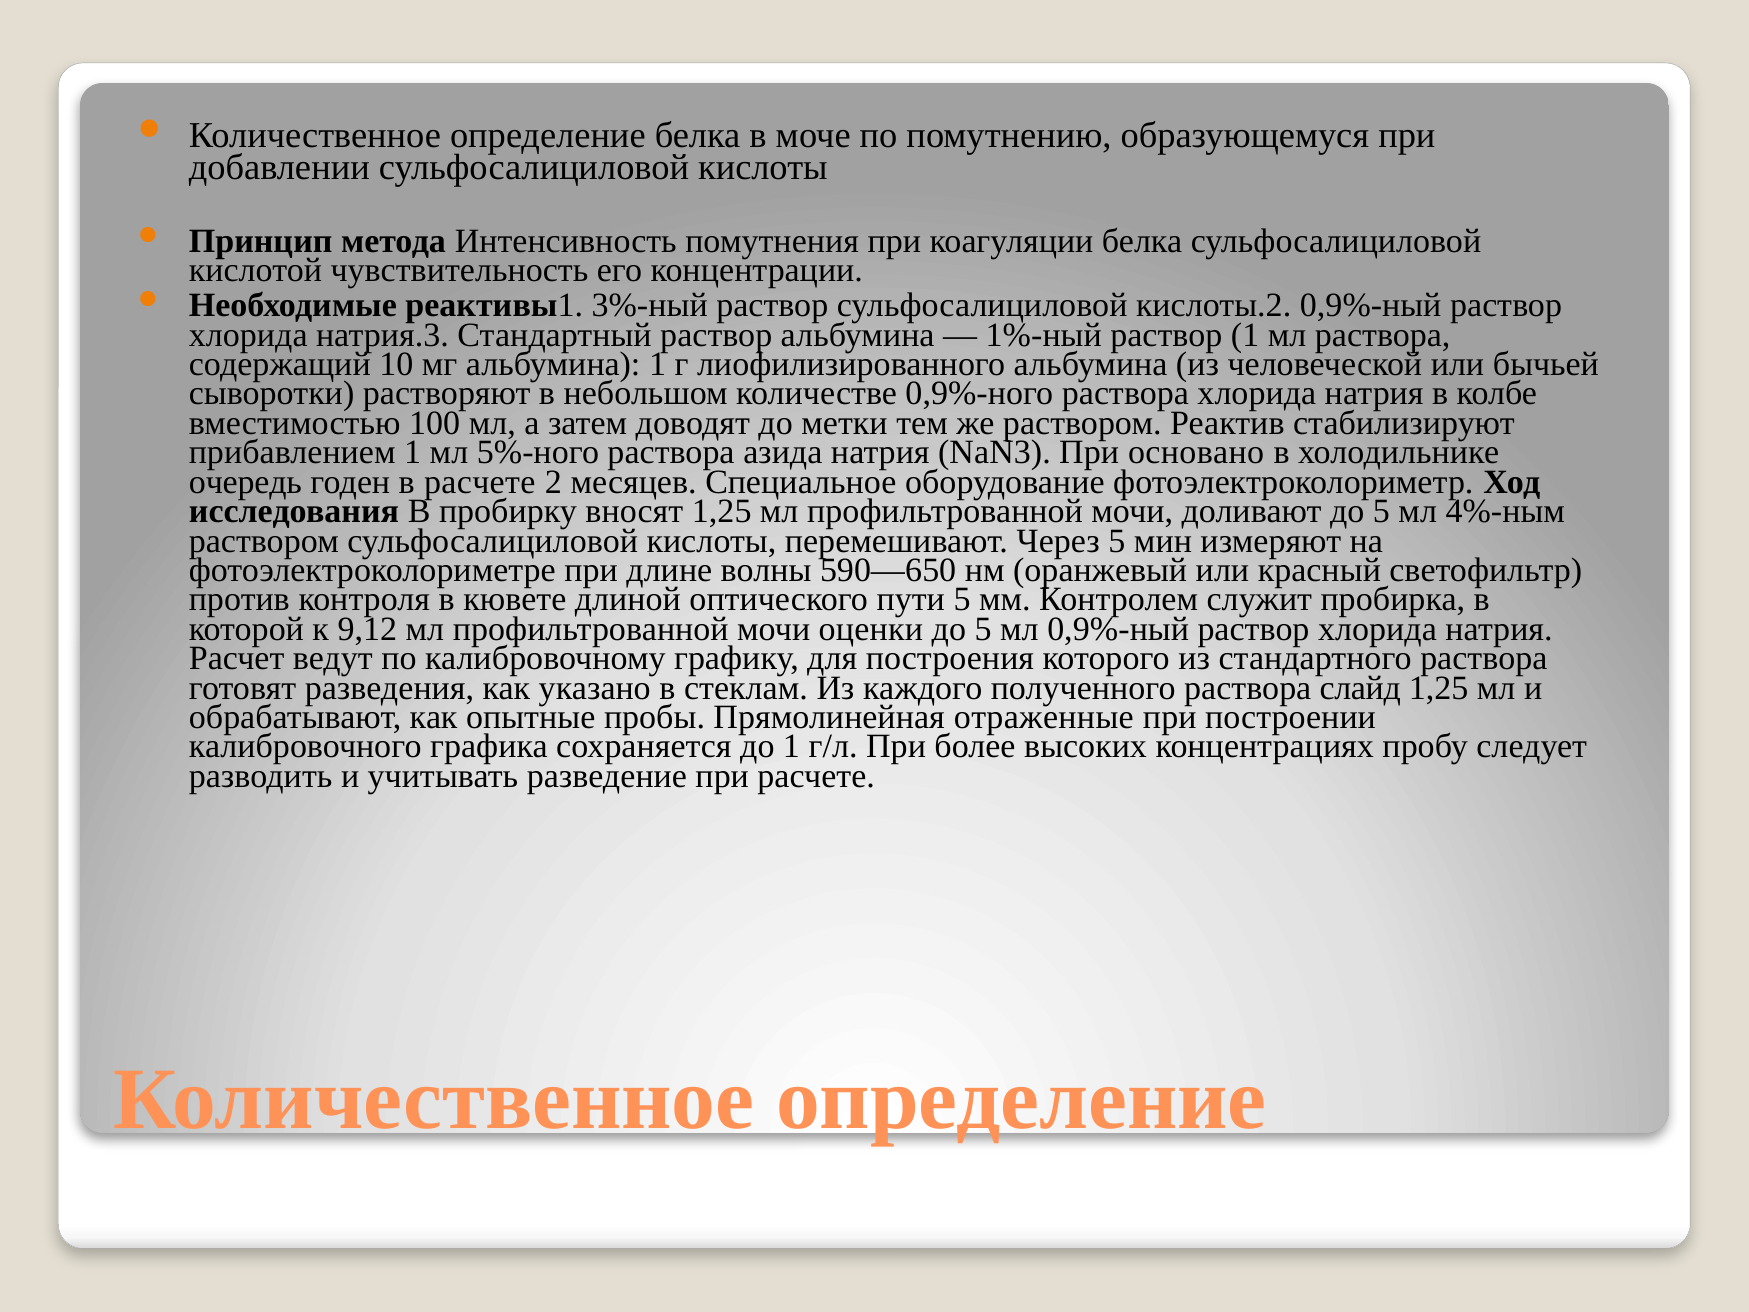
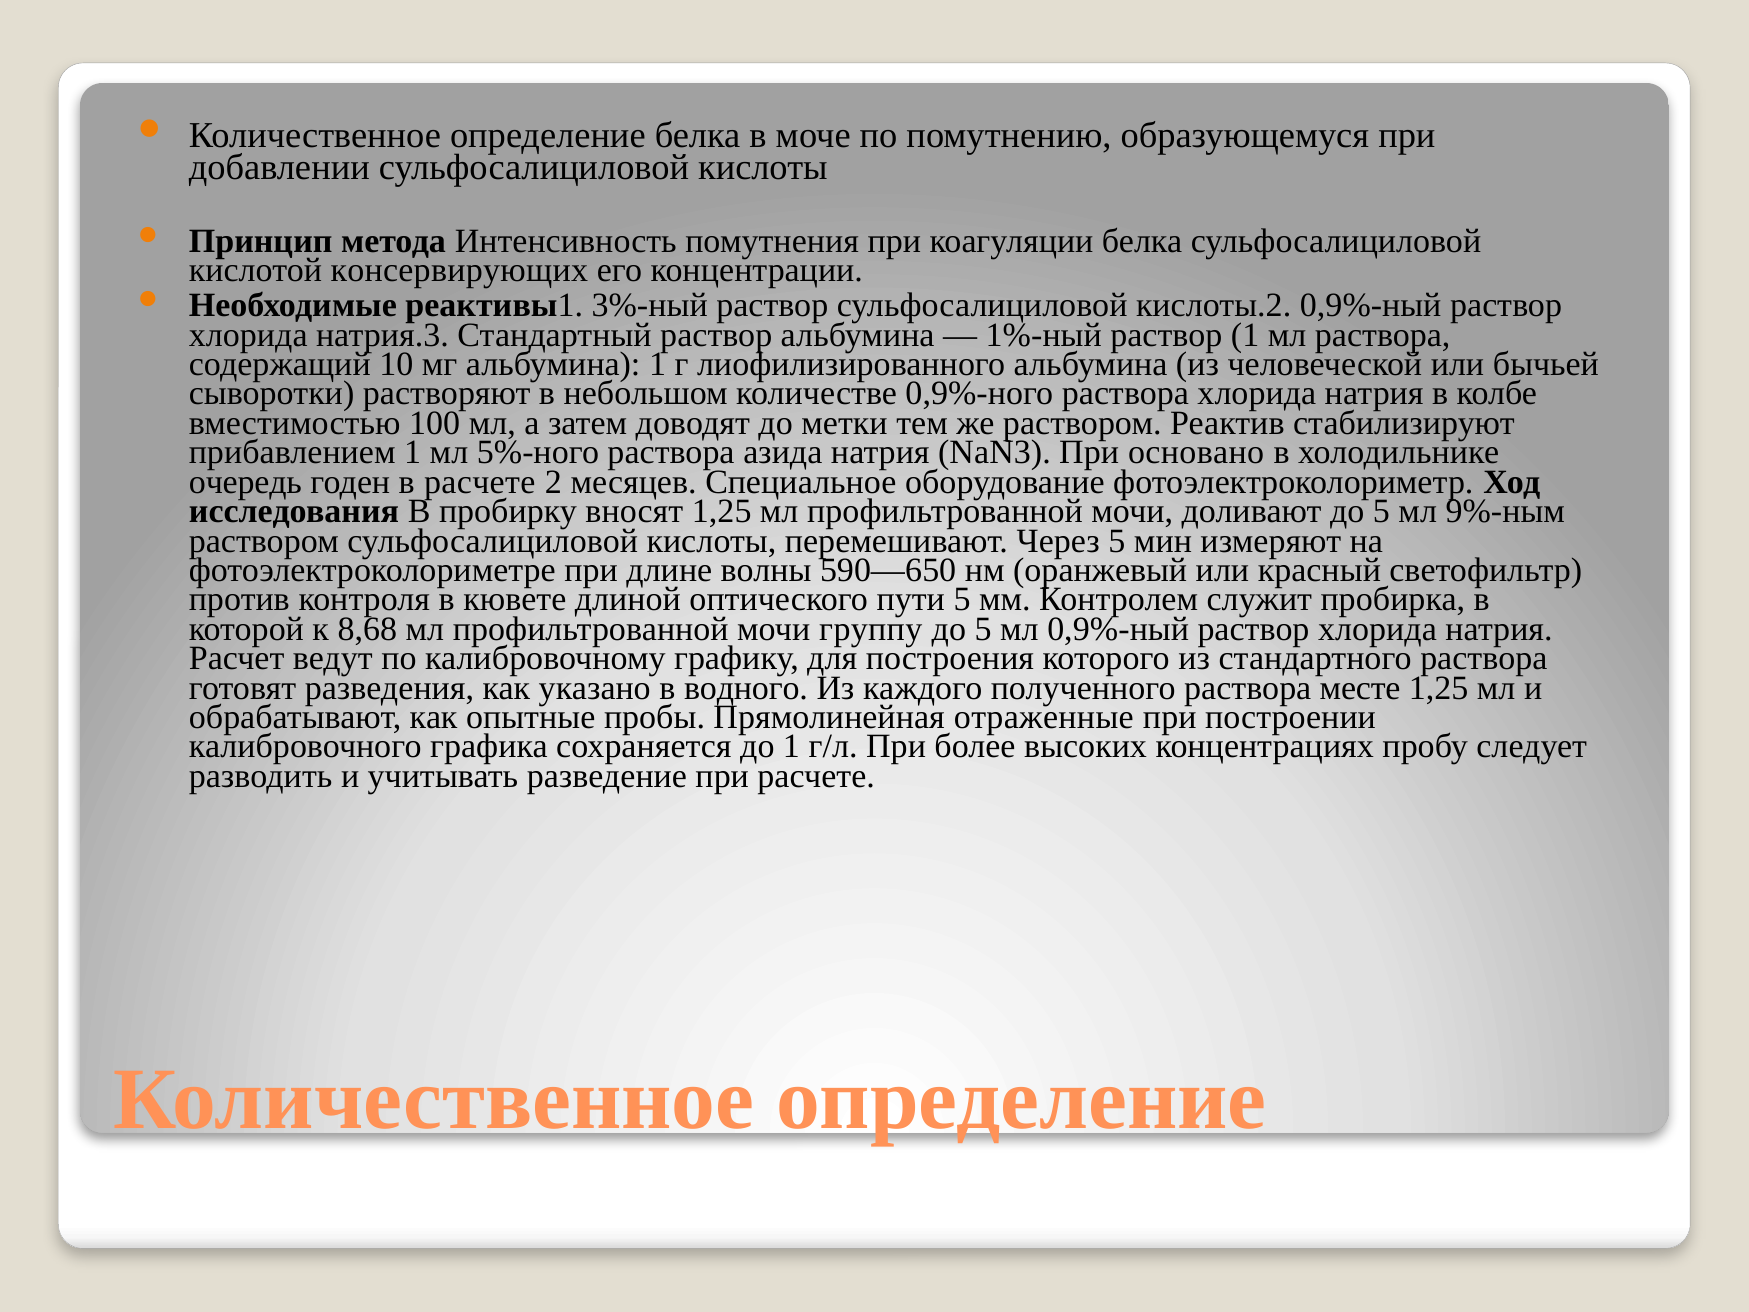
чувствительность: чувствительность -> консервирующих
4%-ным: 4%-ным -> 9%-ным
9,12: 9,12 -> 8,68
оценки: оценки -> группу
стеклам: стеклам -> водного
слайд: слайд -> месте
